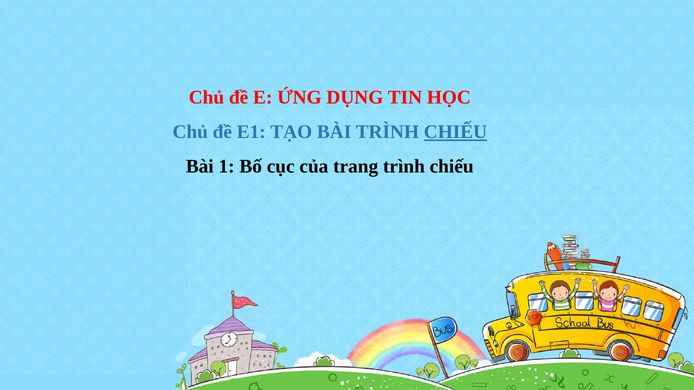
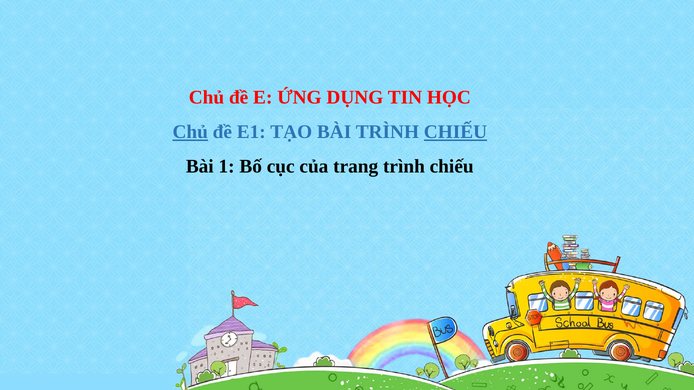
Chủ at (190, 132) underline: none -> present
